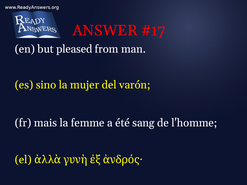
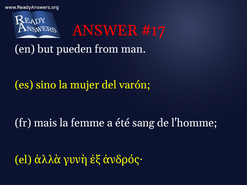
pleased: pleased -> pueden
